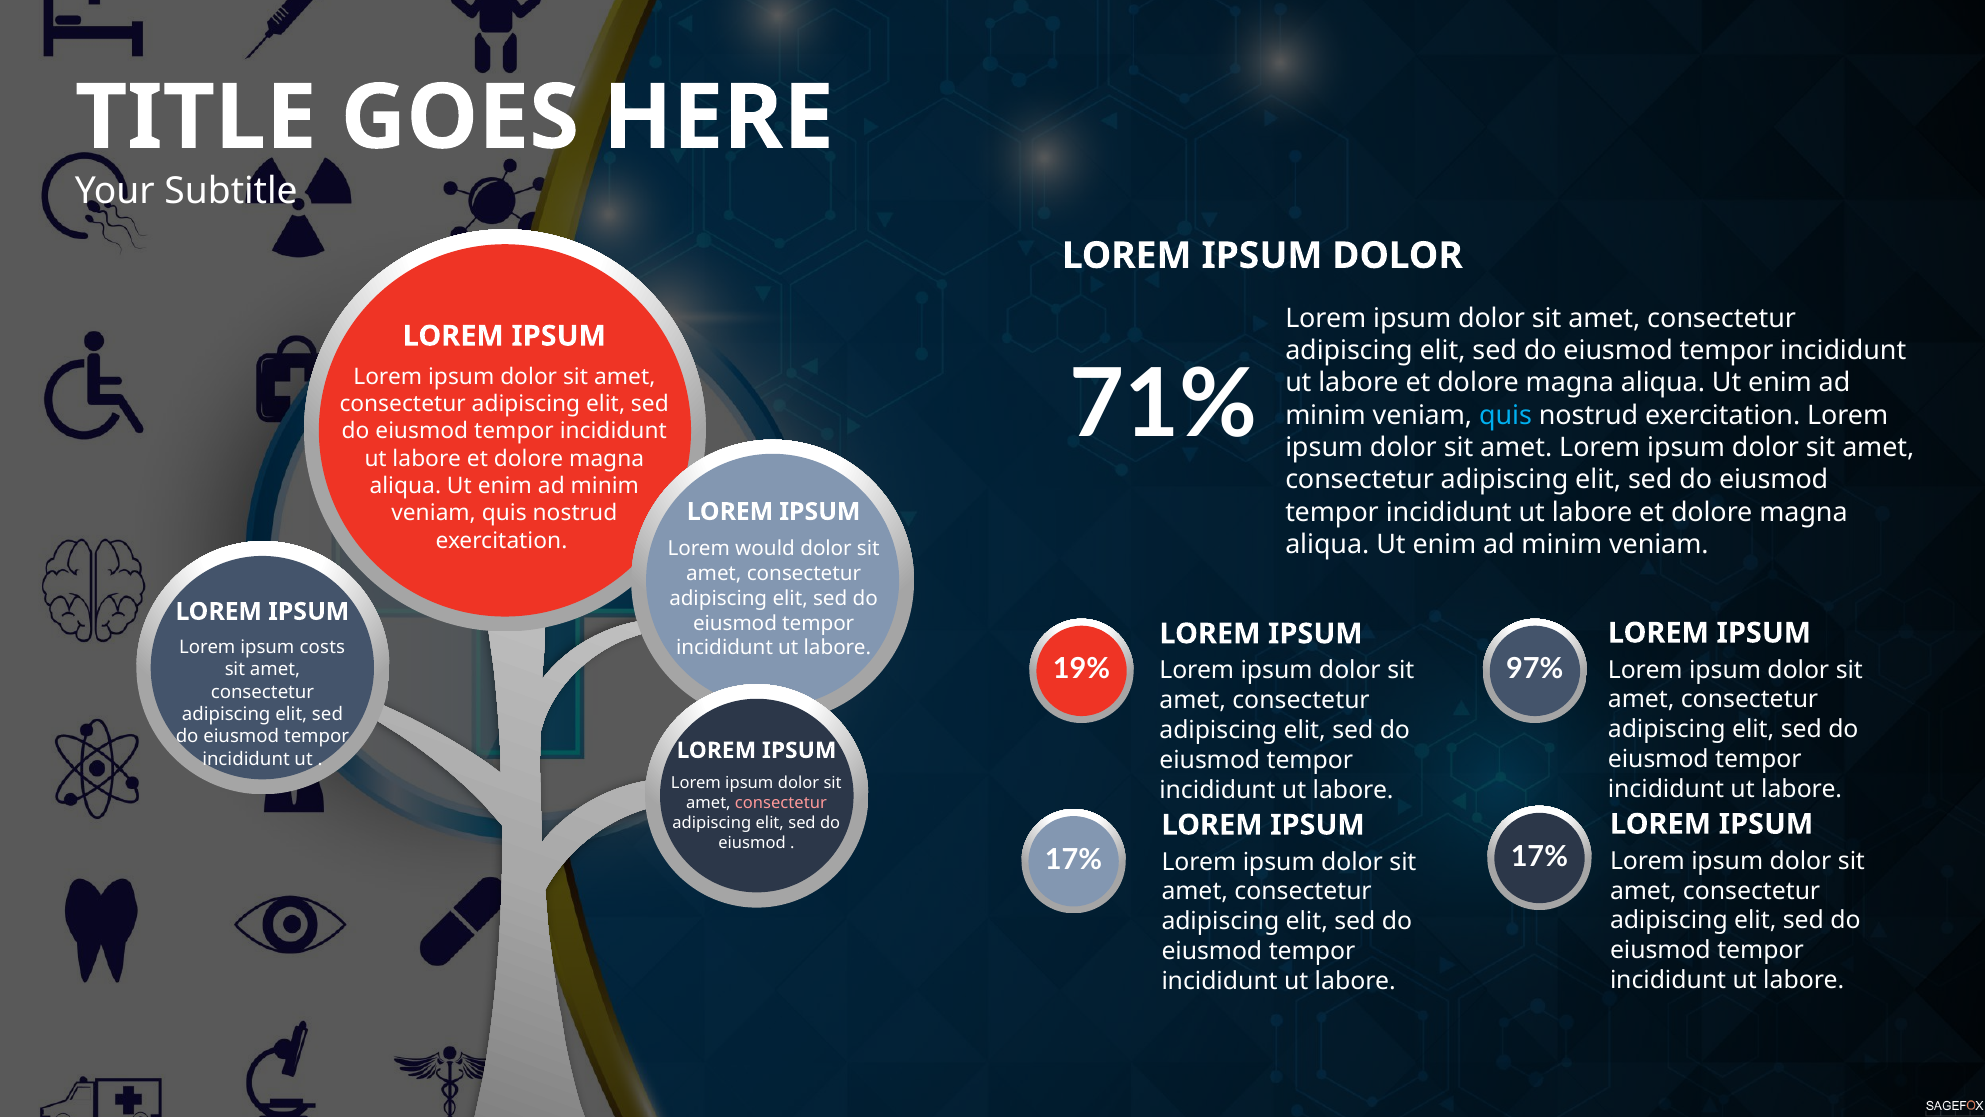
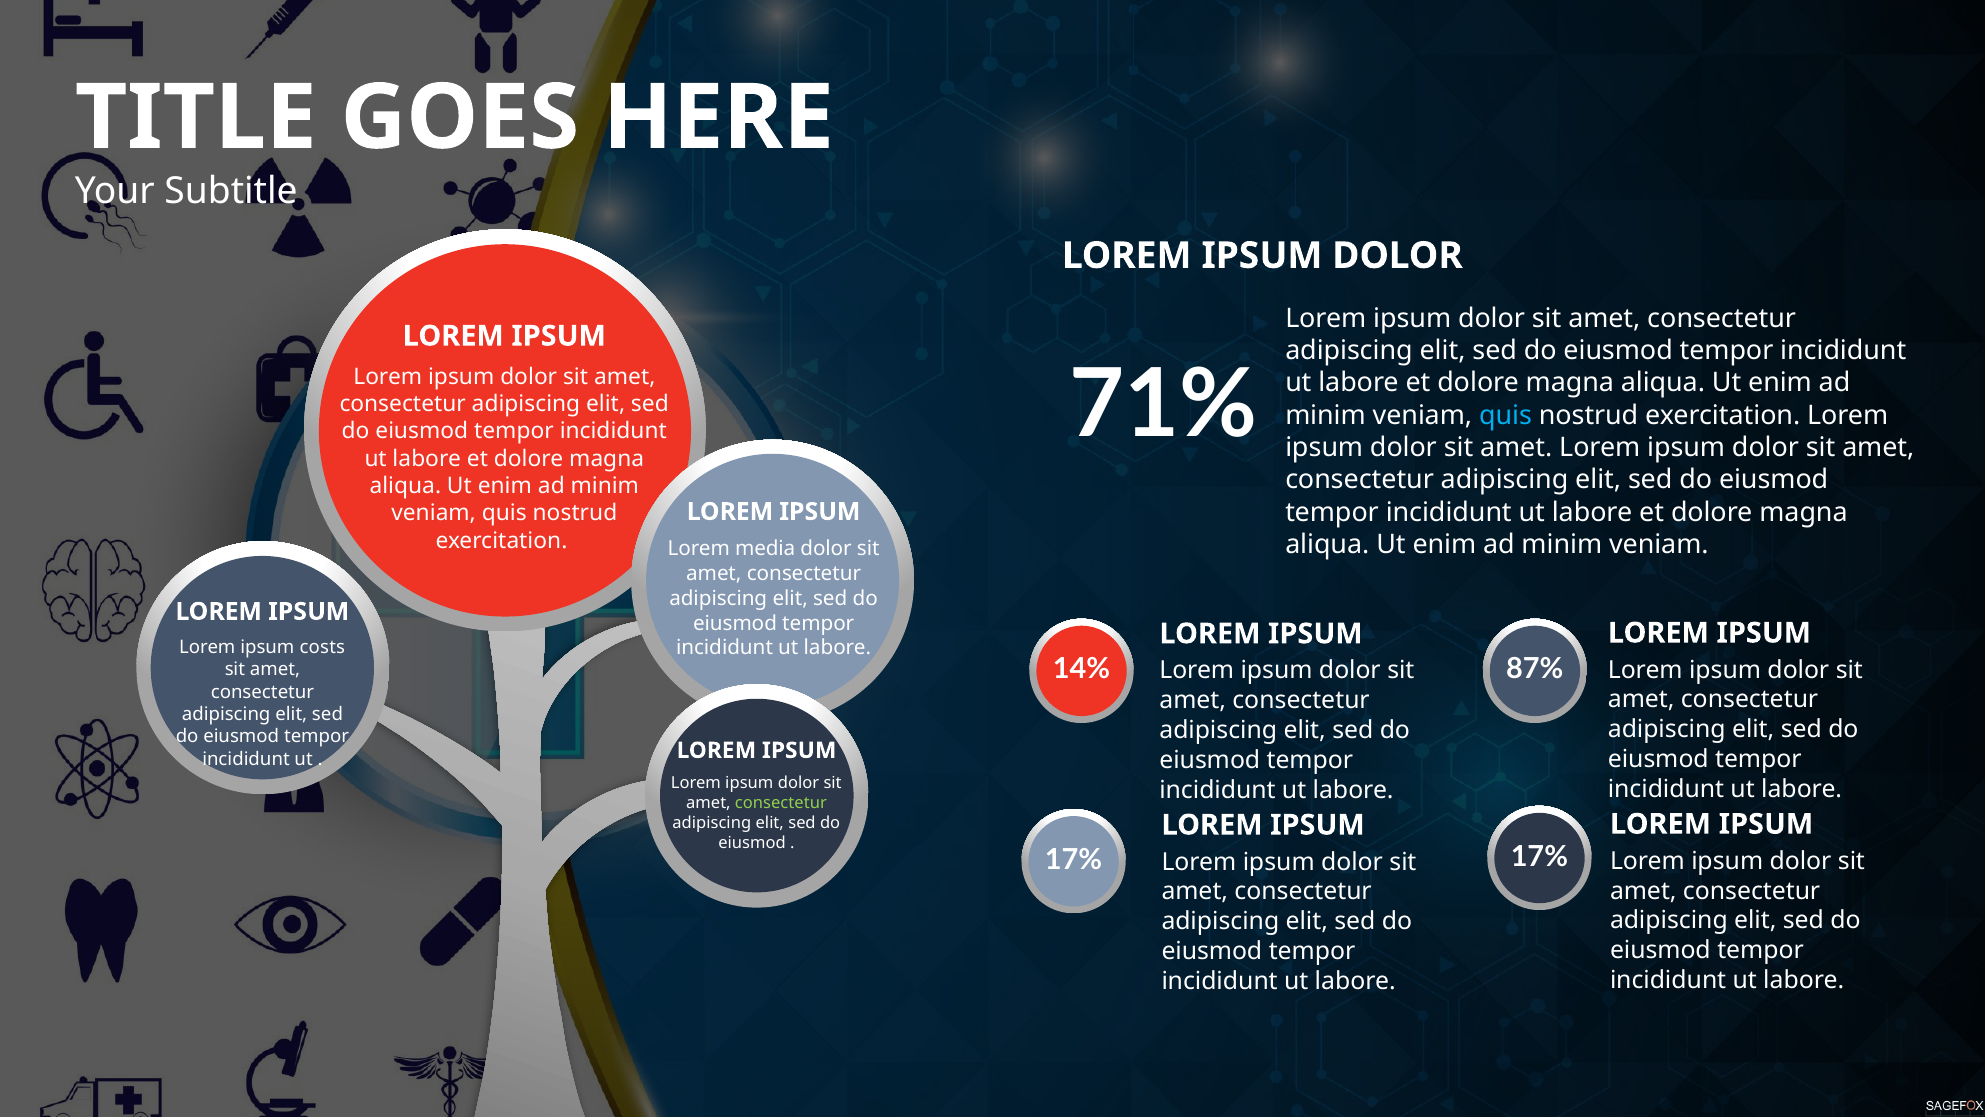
would: would -> media
19%: 19% -> 14%
97%: 97% -> 87%
consectetur at (781, 803) colour: pink -> light green
